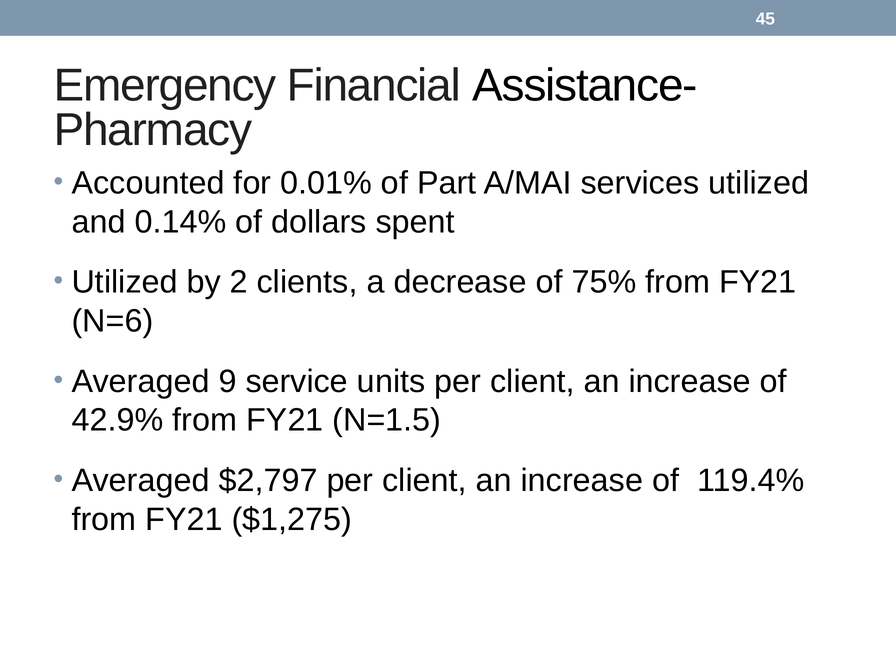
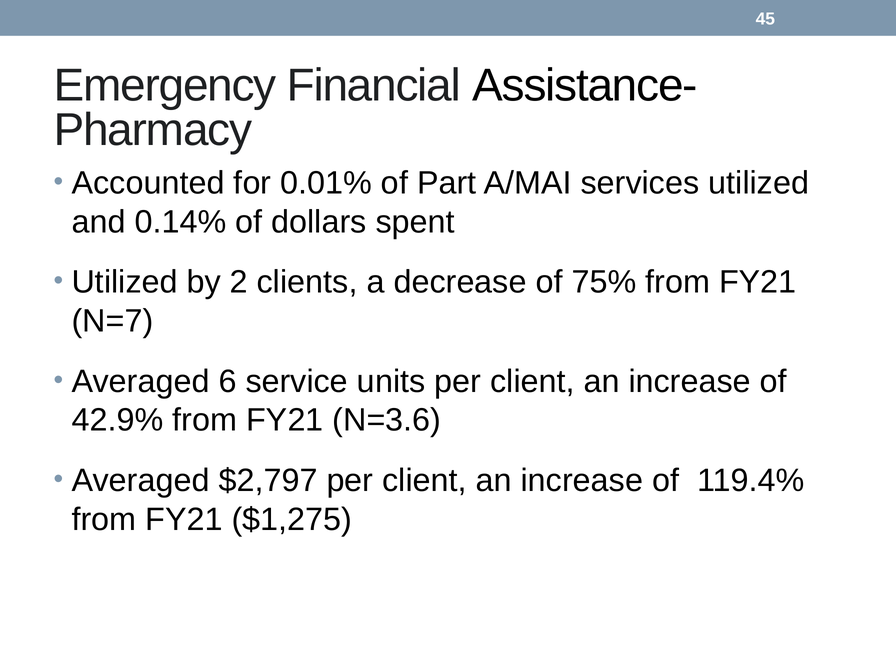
N=6: N=6 -> N=7
9: 9 -> 6
N=1.5: N=1.5 -> N=3.6
